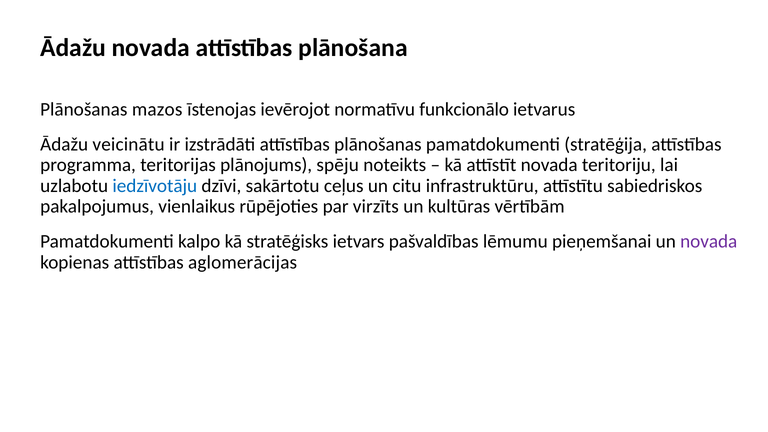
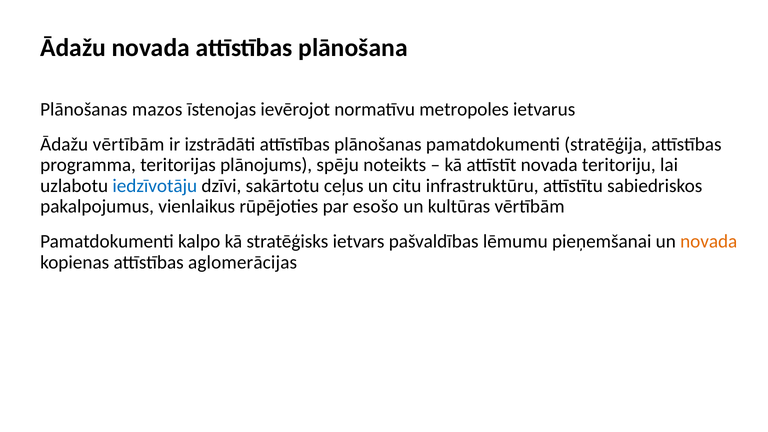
funkcionālo: funkcionālo -> metropoles
Ādažu veicinātu: veicinātu -> vērtībām
virzīts: virzīts -> esošo
novada at (709, 242) colour: purple -> orange
